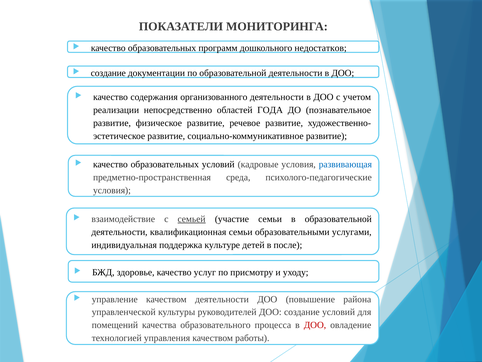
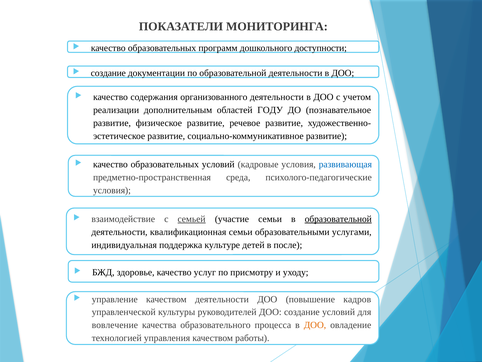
недостатков: недостатков -> доступности
непосредственно: непосредственно -> дополнительным
ГОДА: ГОДА -> ГОДУ
образовательной at (338, 219) underline: none -> present
района: района -> кадров
помещений: помещений -> вовлечение
ДОО at (315, 325) colour: red -> orange
